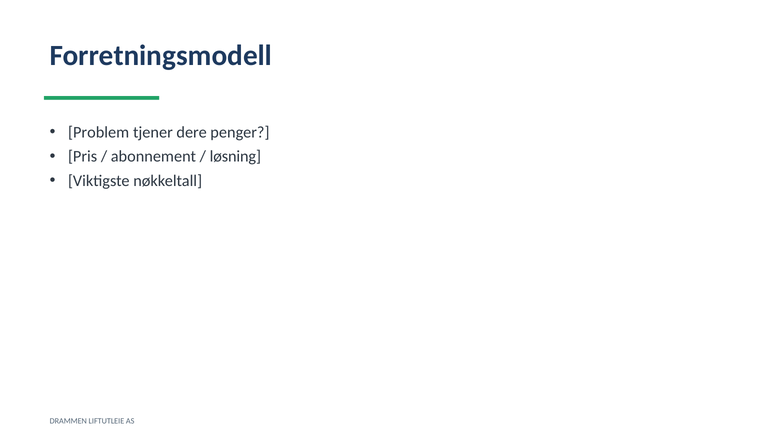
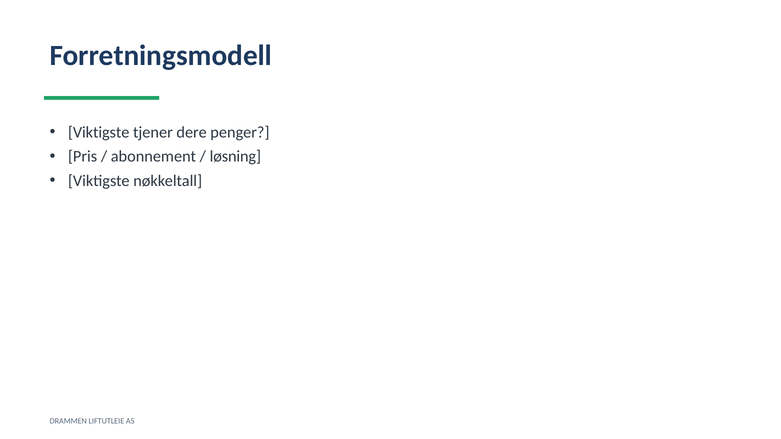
Problem at (99, 132): Problem -> Viktigste
